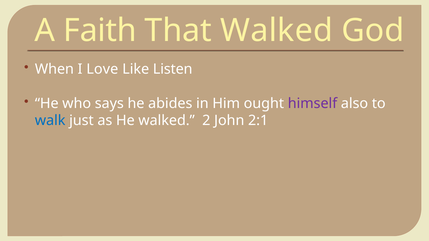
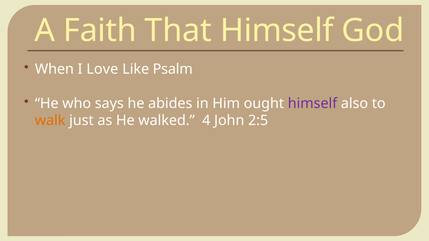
That Walked: Walked -> Himself
Listen: Listen -> Psalm
walk colour: blue -> orange
2: 2 -> 4
2:1: 2:1 -> 2:5
